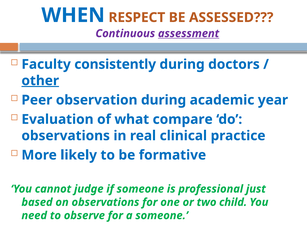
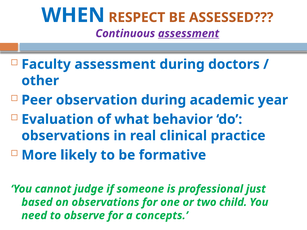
Faculty consistently: consistently -> assessment
other underline: present -> none
compare: compare -> behavior
a someone: someone -> concepts
